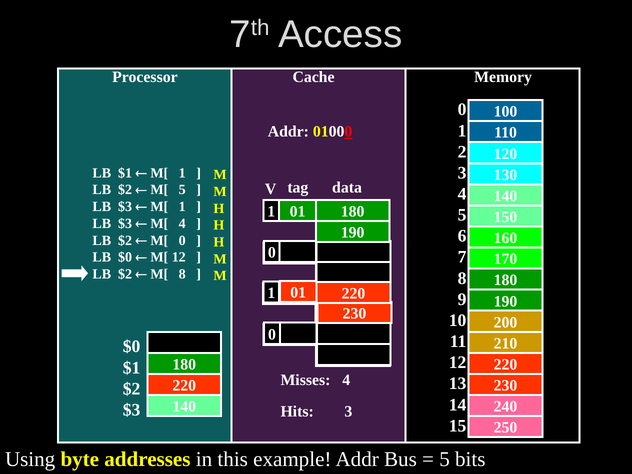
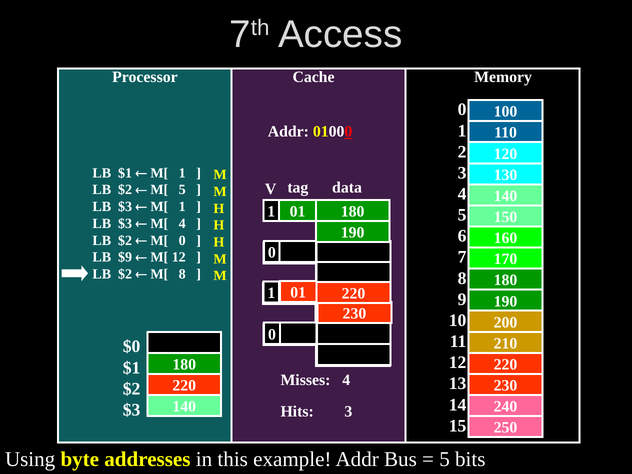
LB $0: $0 -> $9
